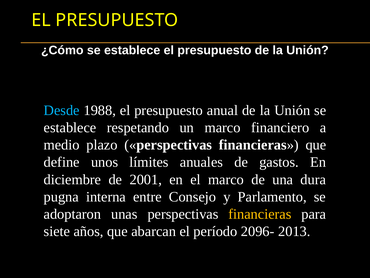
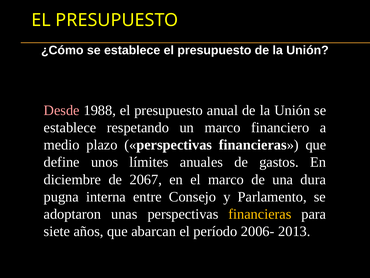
Desde colour: light blue -> pink
2001: 2001 -> 2067
2096-: 2096- -> 2006-
